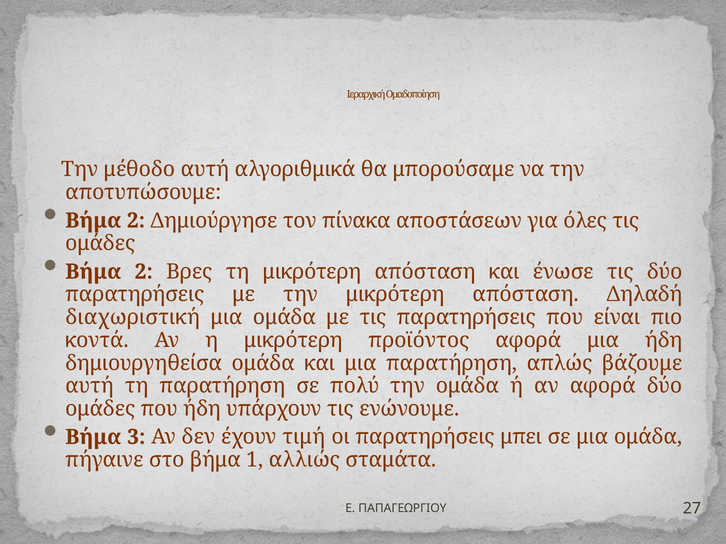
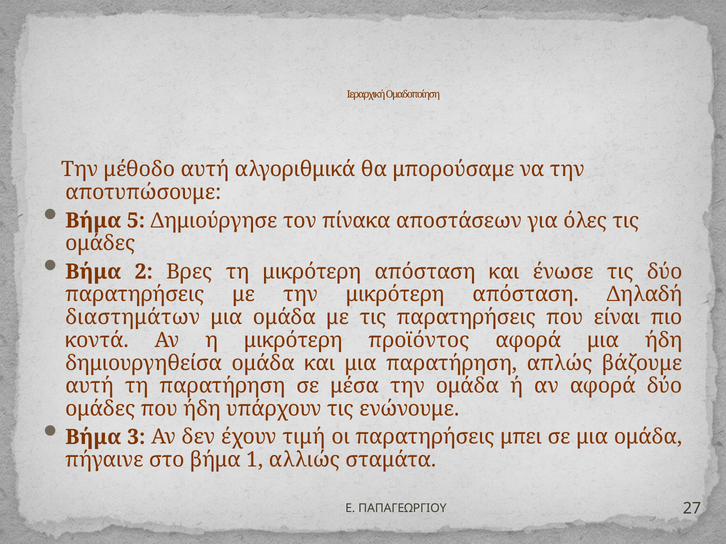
2 at (136, 221): 2 -> 5
διαχωριστική: διαχωριστική -> διαστημάτων
πολύ: πολύ -> μέσα
